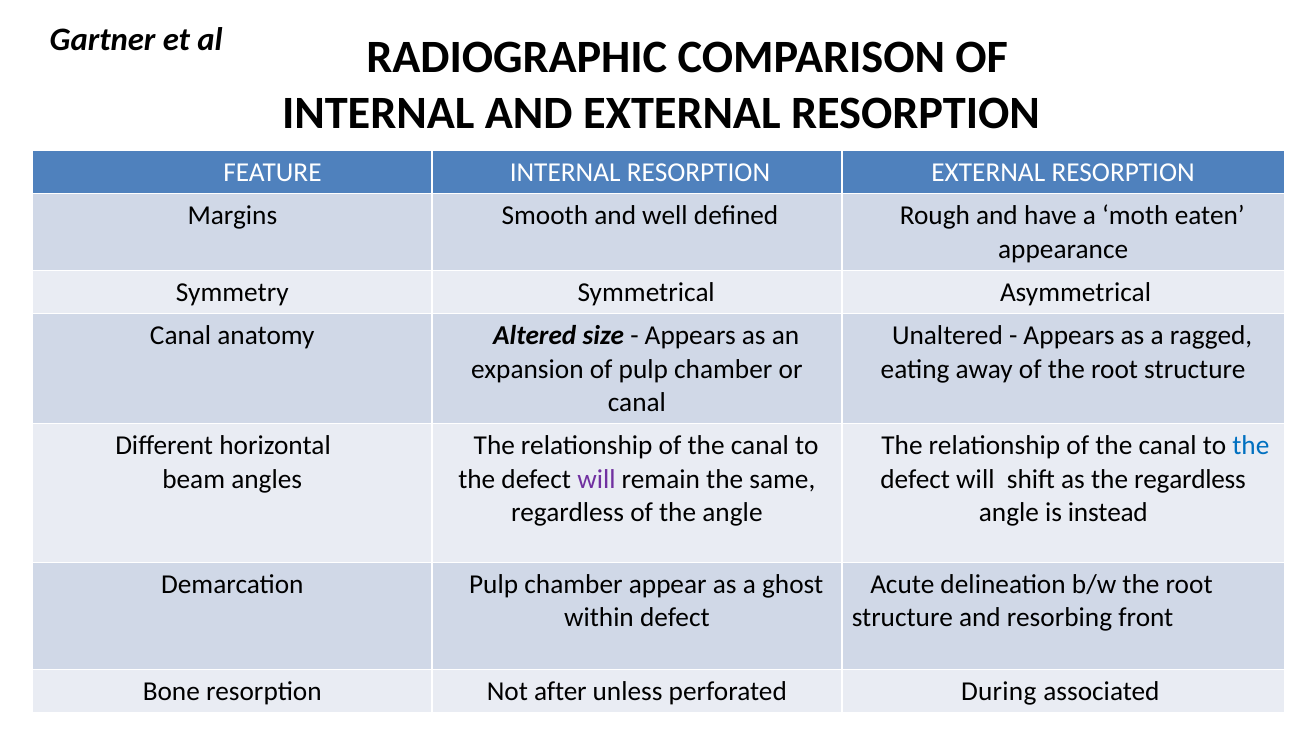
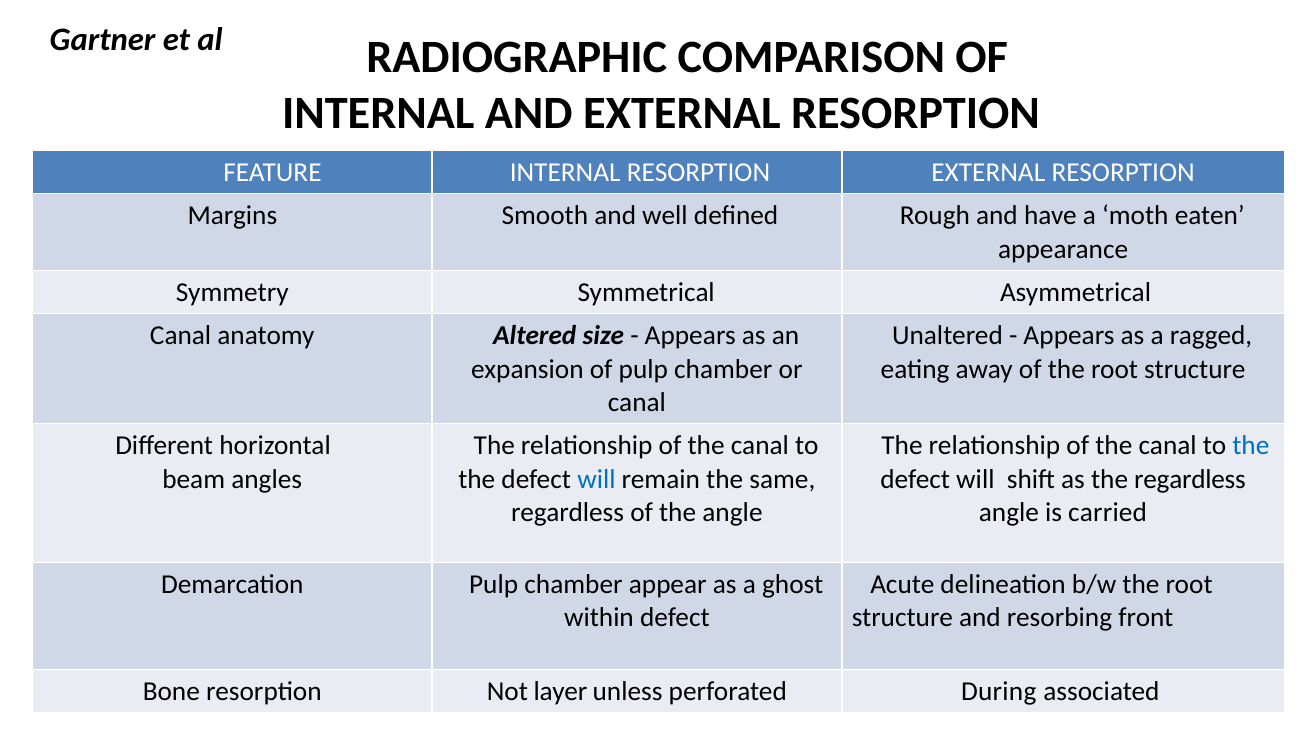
will at (596, 479) colour: purple -> blue
instead: instead -> carried
after: after -> layer
